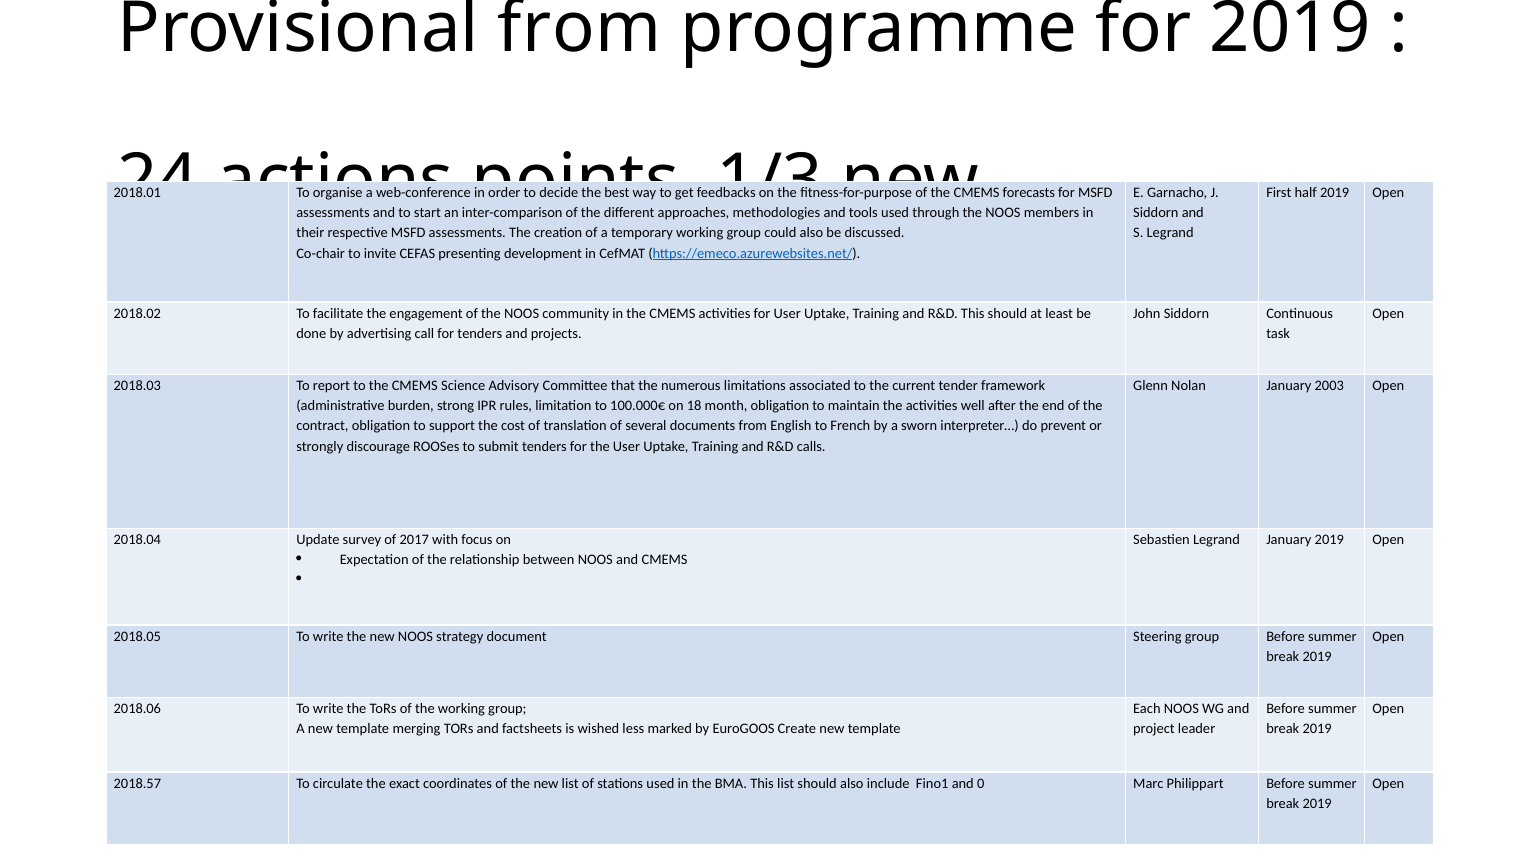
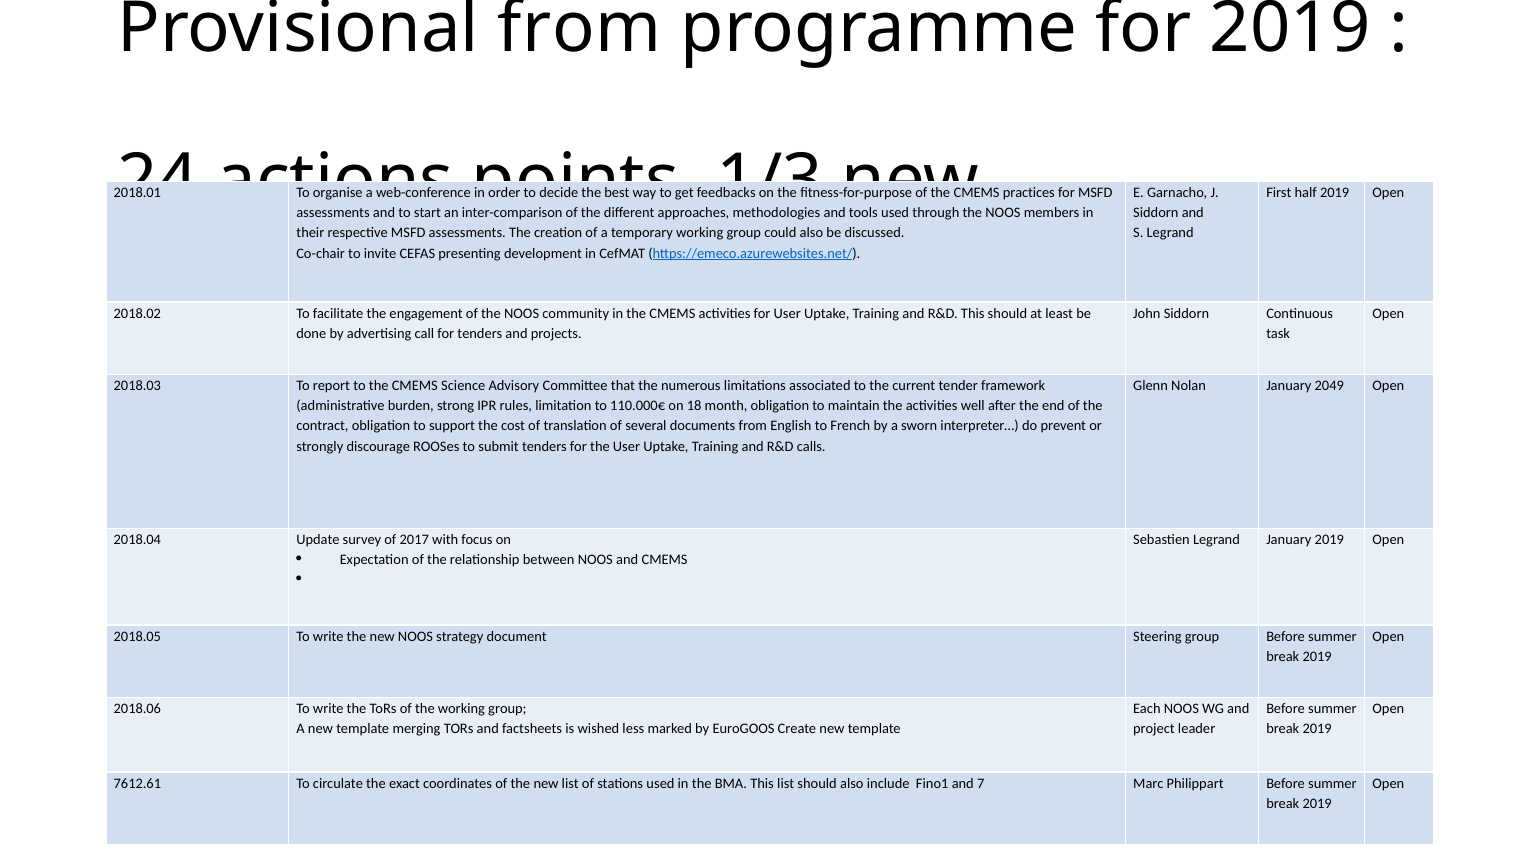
forecasts: forecasts -> practices
2003: 2003 -> 2049
100.000€: 100.000€ -> 110.000€
2018.57: 2018.57 -> 7612.61
0: 0 -> 7
